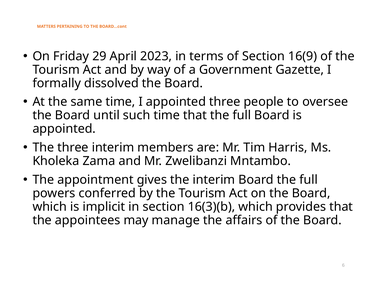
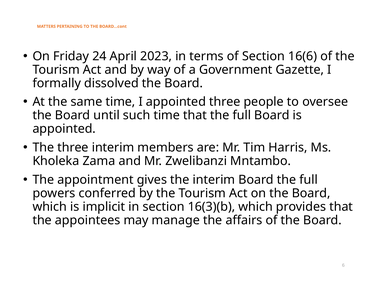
29: 29 -> 24
16(9: 16(9 -> 16(6
